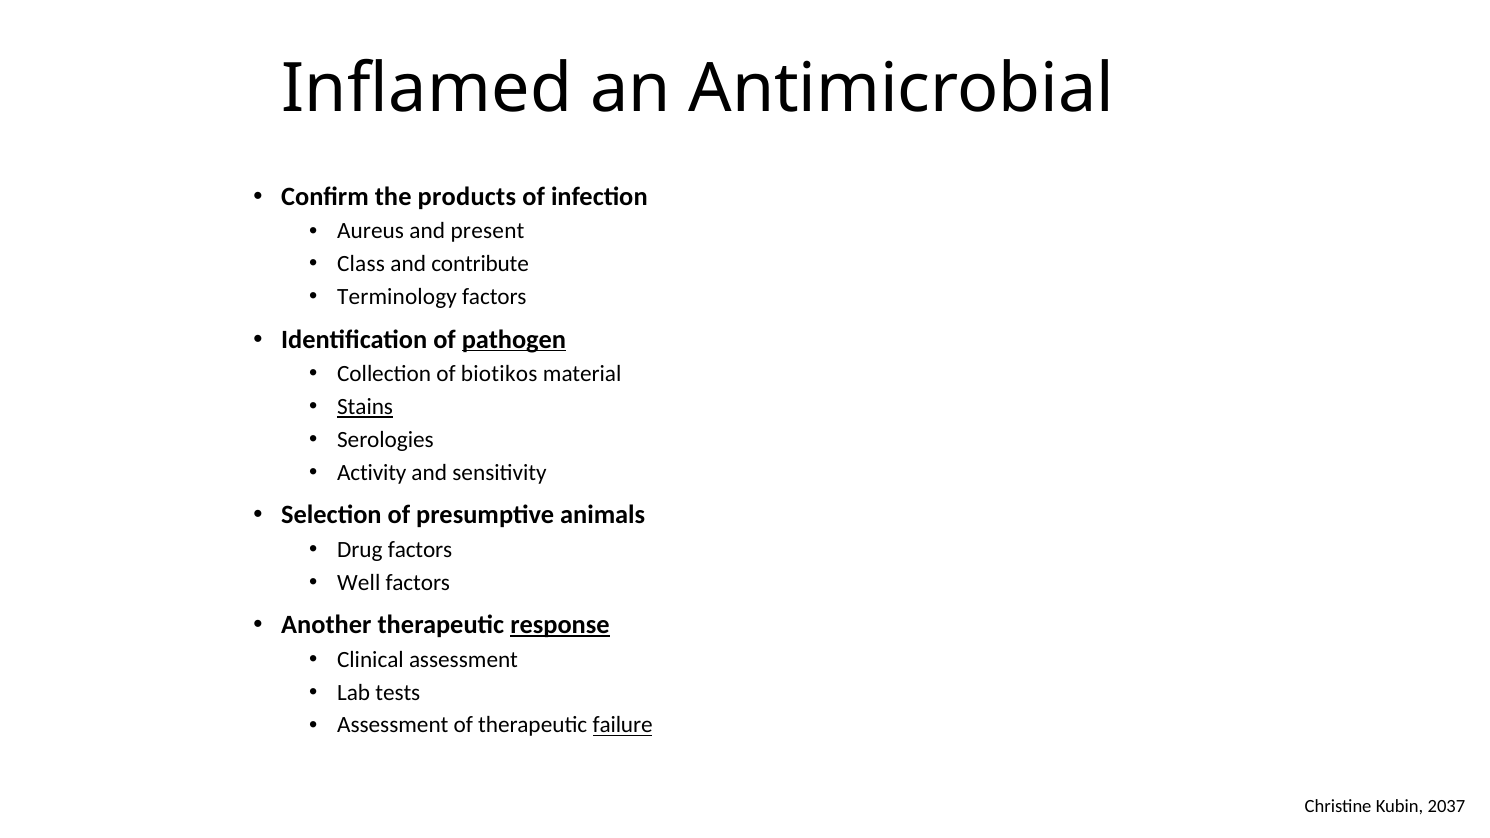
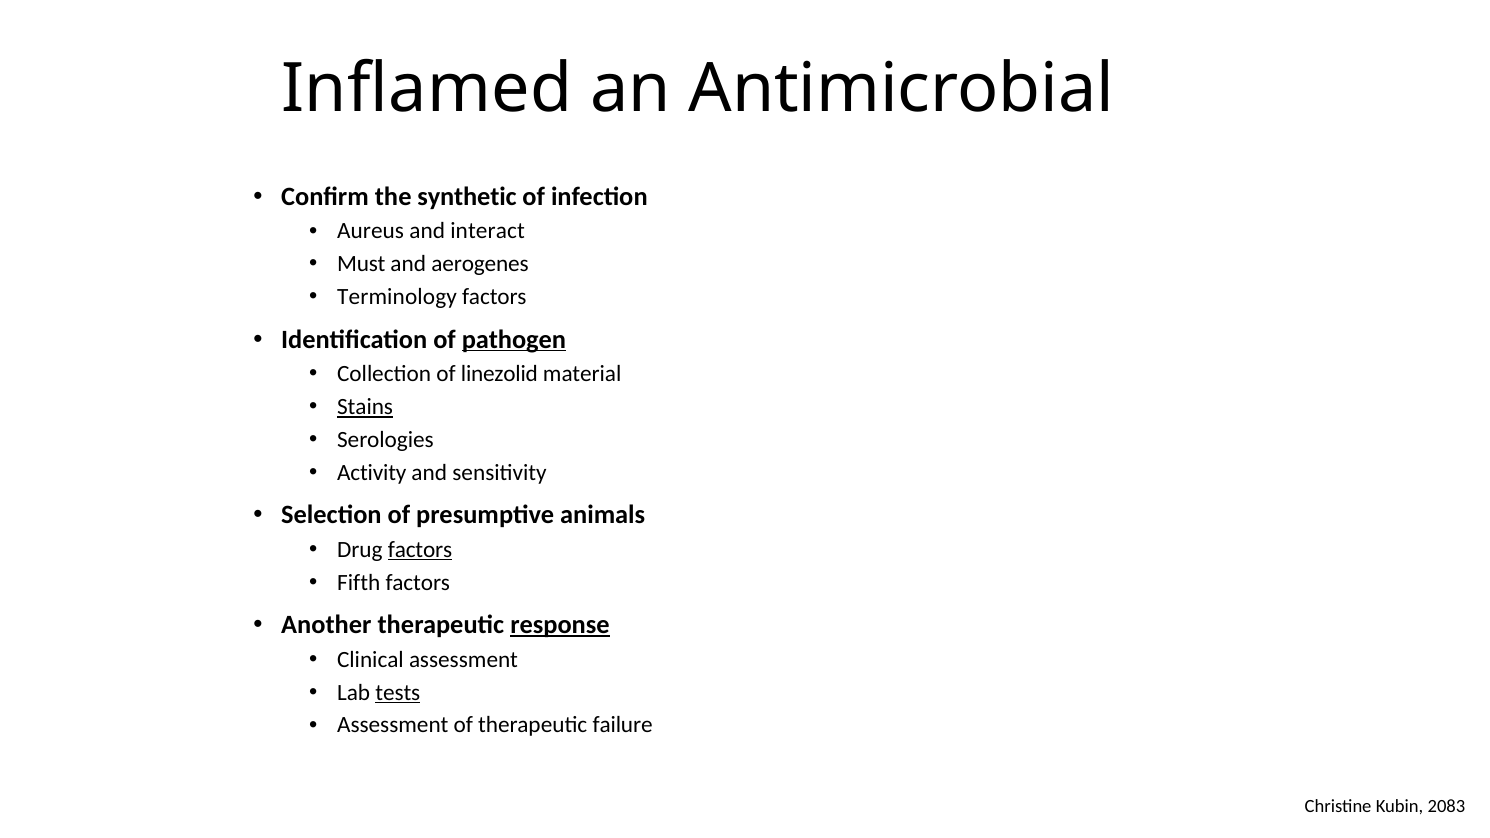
products: products -> synthetic
present: present -> interact
Class: Class -> Must
contribute: contribute -> aerogenes
biotikos: biotikos -> linezolid
factors at (420, 550) underline: none -> present
Well: Well -> Fifth
tests underline: none -> present
failure underline: present -> none
2037: 2037 -> 2083
